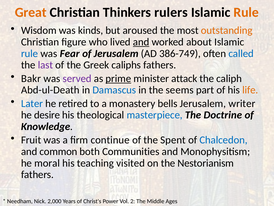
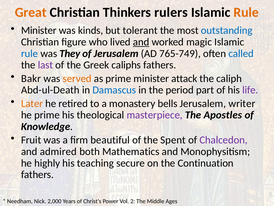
Wisdom at (39, 30): Wisdom -> Minister
aroused: aroused -> tolerant
outstanding colour: orange -> blue
about: about -> magic
Fear: Fear -> They
386-749: 386-749 -> 765-749
served colour: purple -> orange
prime at (118, 78) underline: present -> none
seems: seems -> period
life colour: orange -> purple
Later colour: blue -> orange
he desire: desire -> prime
masterpiece colour: blue -> purple
Doctrine: Doctrine -> Apostles
continue: continue -> beautiful
Chalcedon colour: blue -> purple
common: common -> admired
Communities: Communities -> Mathematics
moral: moral -> highly
visited: visited -> secure
Nestorianism: Nestorianism -> Continuation
